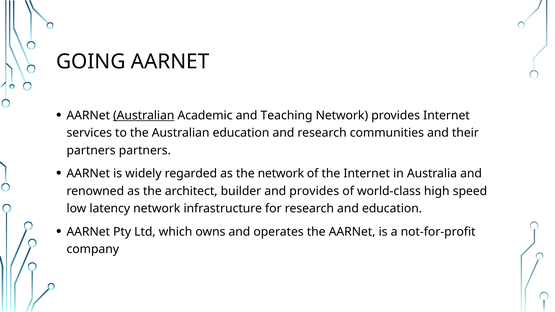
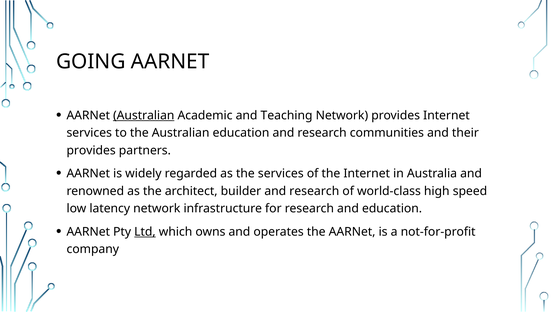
partners at (91, 150): partners -> provides
the network: network -> services
builder and provides: provides -> research
Ltd underline: none -> present
